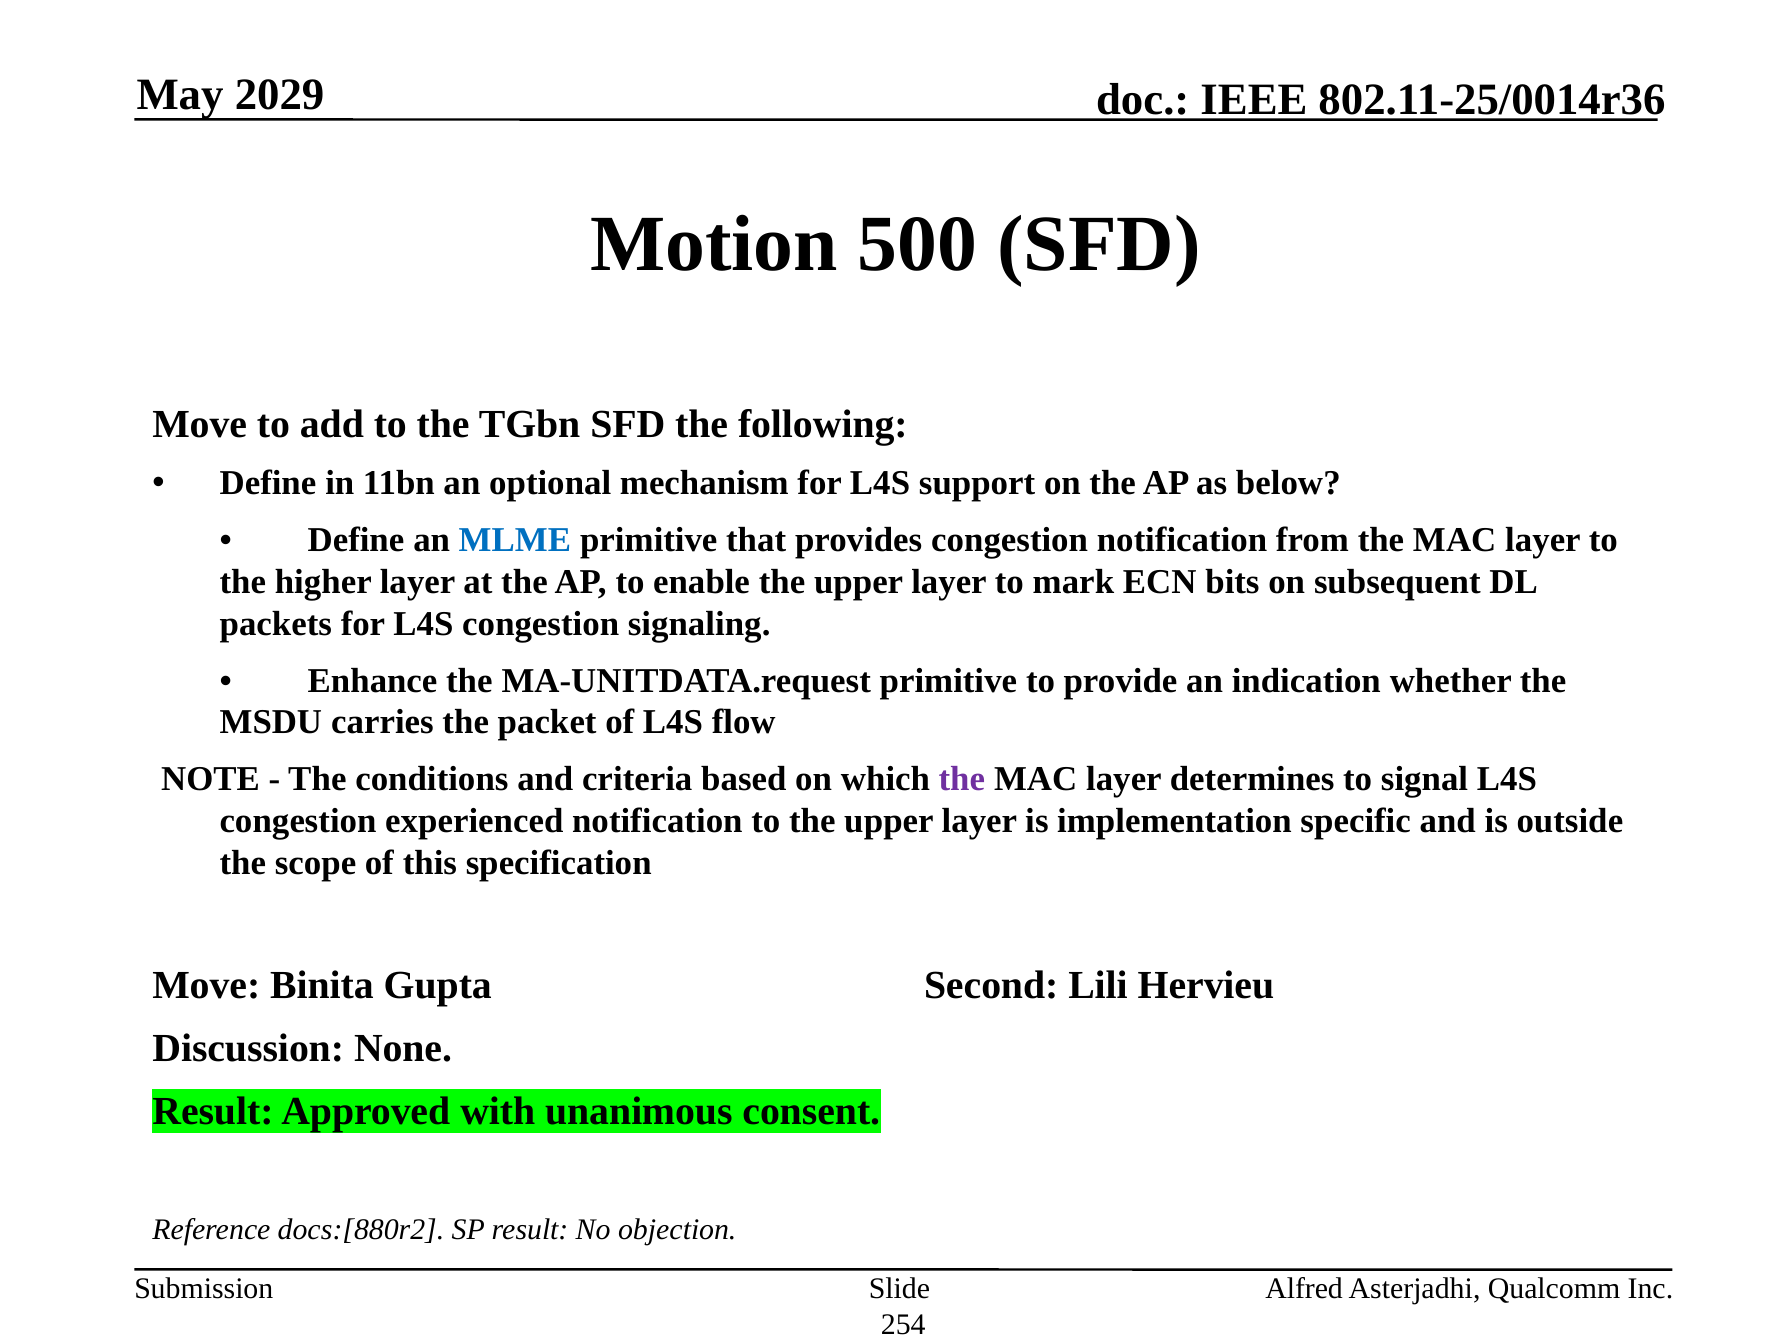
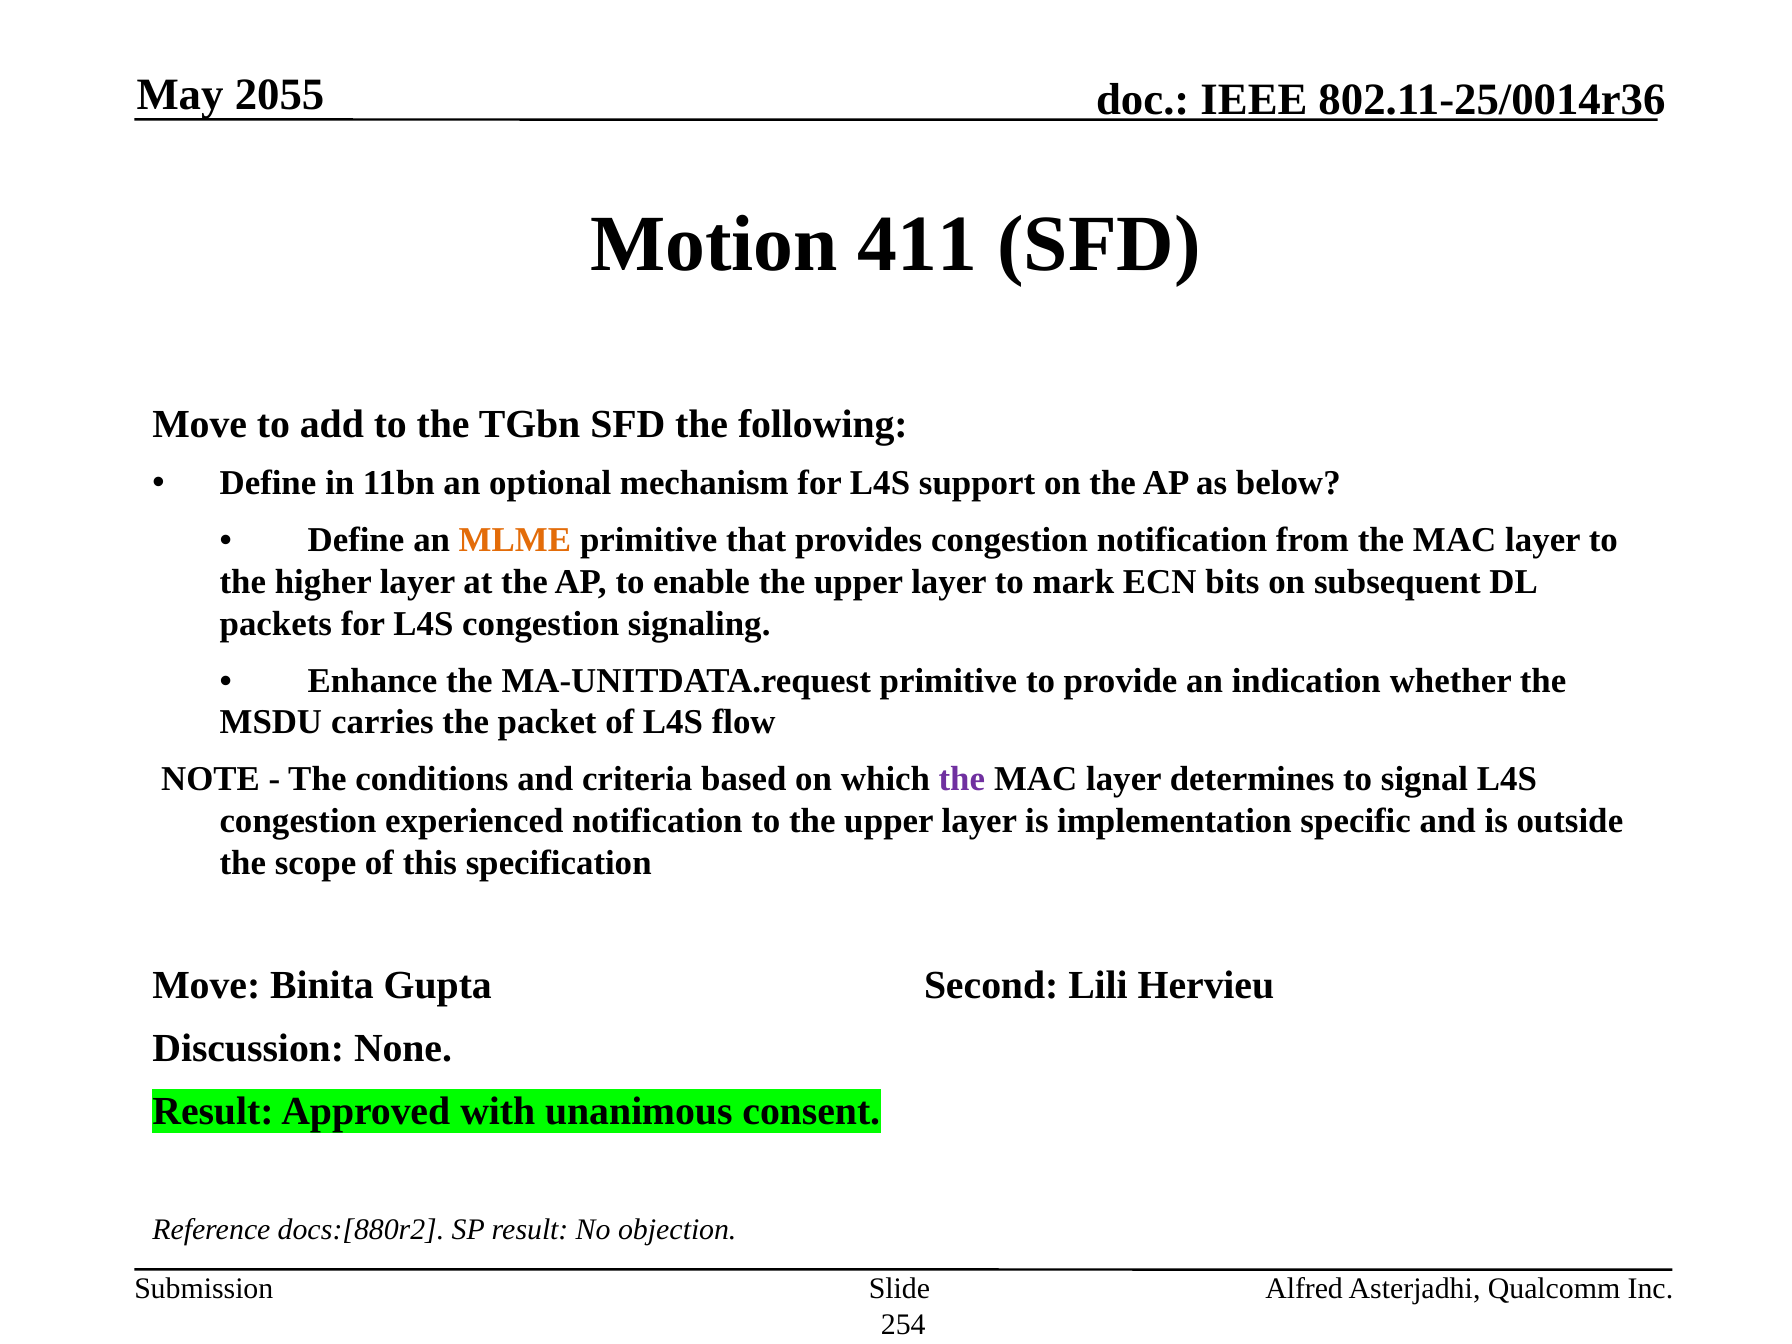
2029: 2029 -> 2055
500: 500 -> 411
MLME colour: blue -> orange
